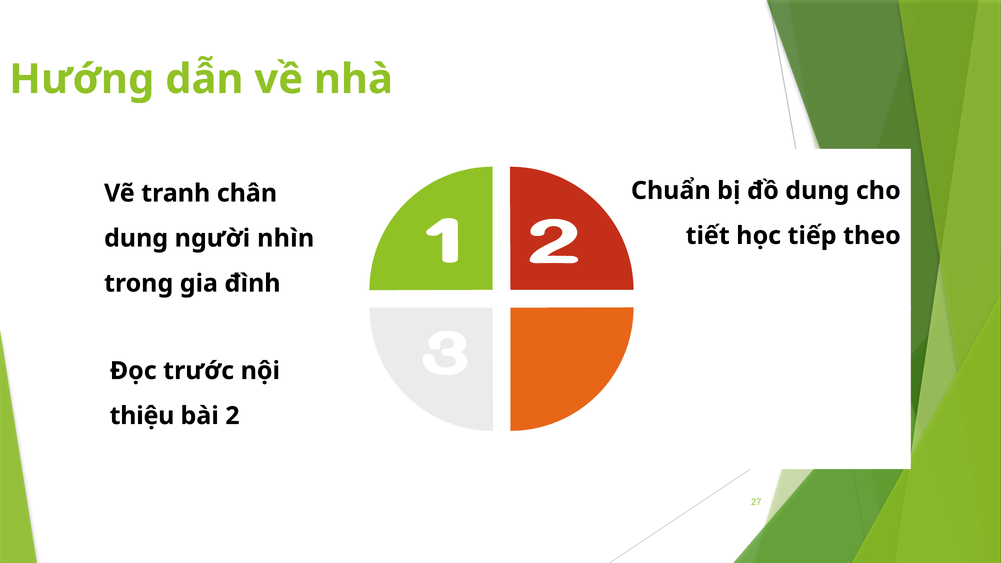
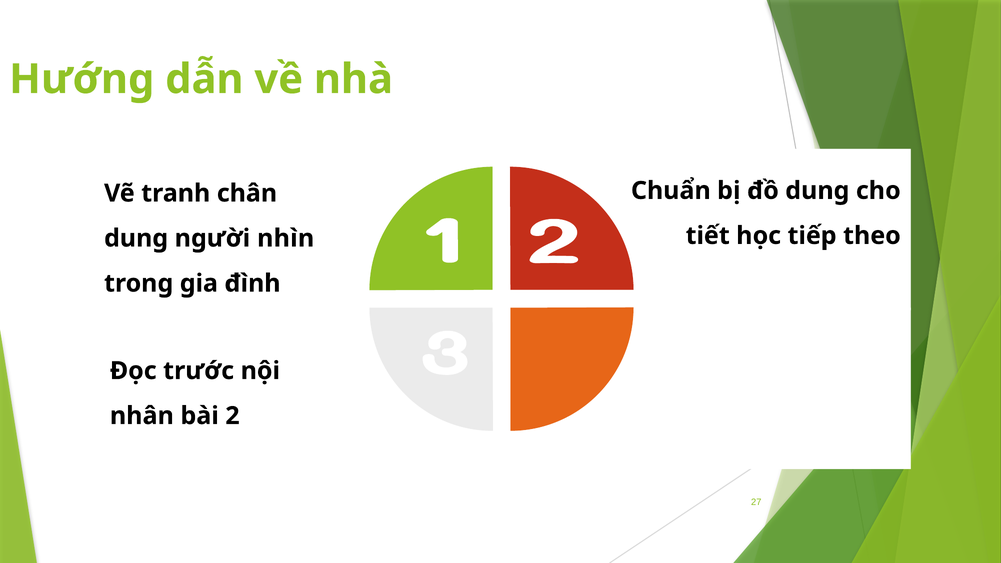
thiệu: thiệu -> nhân
